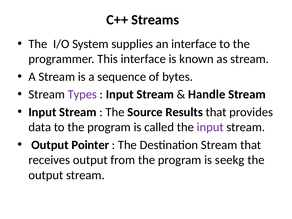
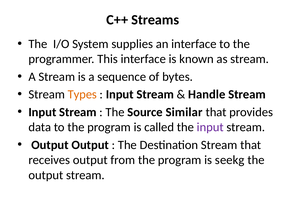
Types colour: purple -> orange
Results: Results -> Similar
Output Pointer: Pointer -> Output
